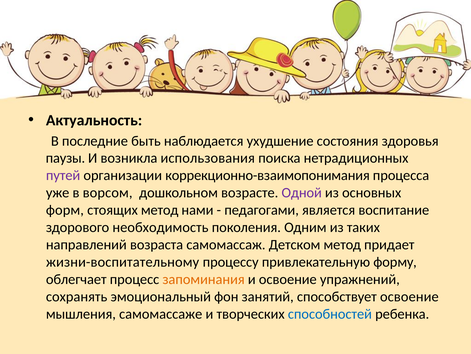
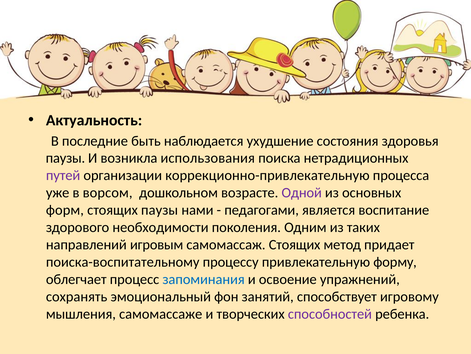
коррекционно-взаимопонимания: коррекционно-взаимопонимания -> коррекционно-привлекательную
стоящих метод: метод -> паузы
необходимость: необходимость -> необходимости
возраста: возраста -> игровым
самомассаж Детском: Детском -> Стоящих
жизни-воспитательному: жизни-воспитательному -> поиска-воспитательному
запоминания colour: orange -> blue
способствует освоение: освоение -> игровому
способностей colour: blue -> purple
